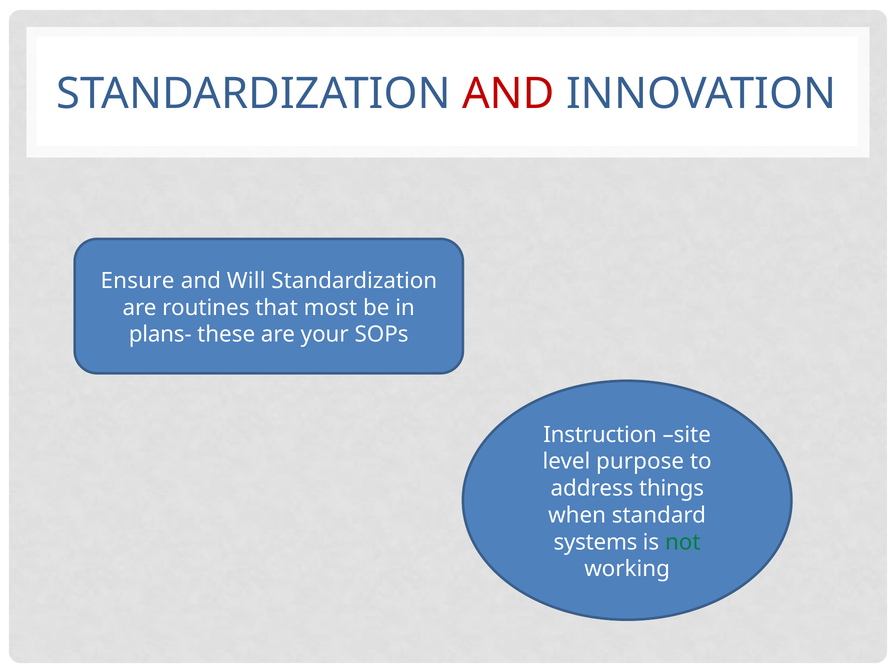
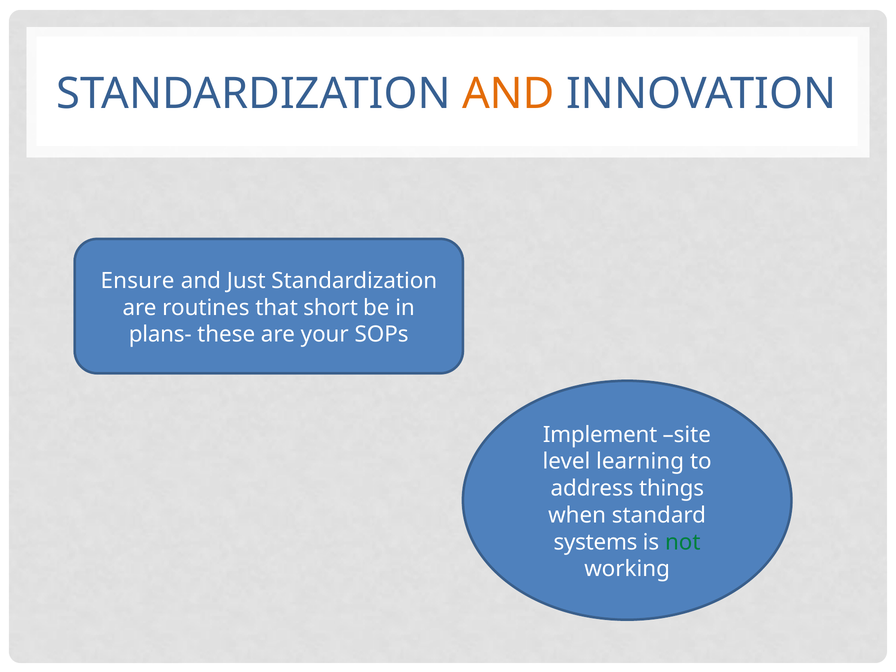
AND at (508, 94) colour: red -> orange
Will: Will -> Just
most: most -> short
Instruction: Instruction -> Implement
purpose: purpose -> learning
